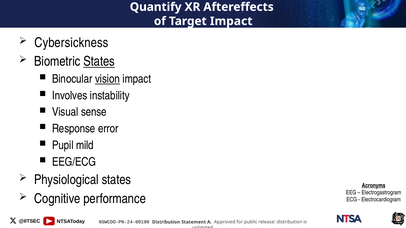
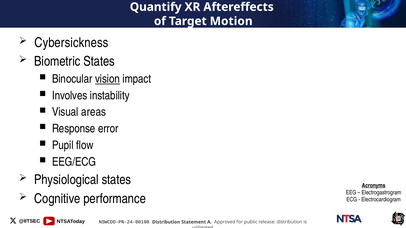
Target Impact: Impact -> Motion
States at (99, 62) underline: present -> none
sense: sense -> areas
mild: mild -> flow
